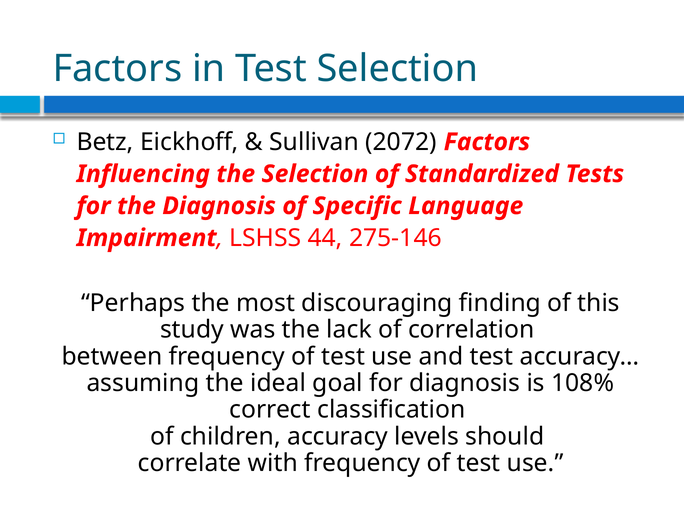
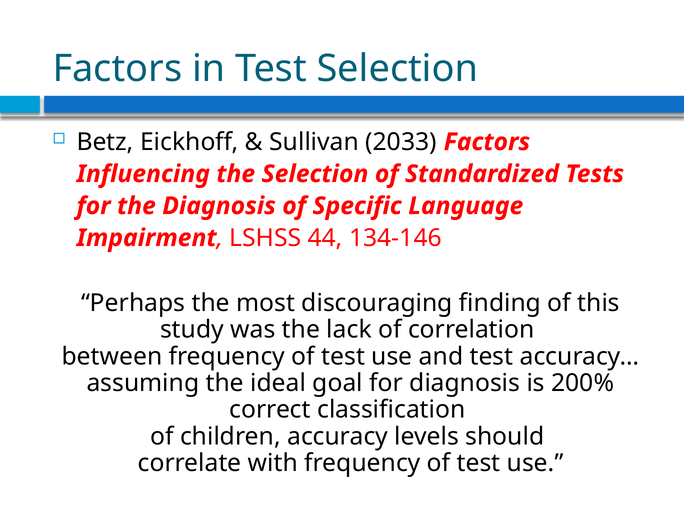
2072: 2072 -> 2033
275-146: 275-146 -> 134-146
108%: 108% -> 200%
